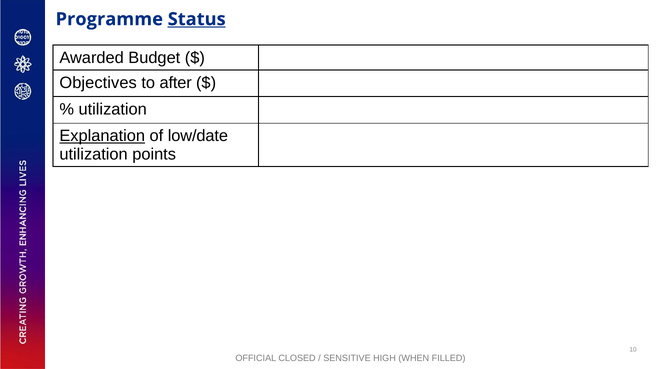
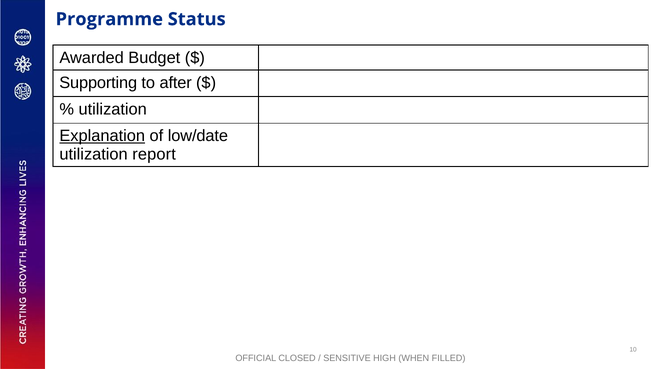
Status underline: present -> none
Objectives: Objectives -> Supporting
points: points -> report
